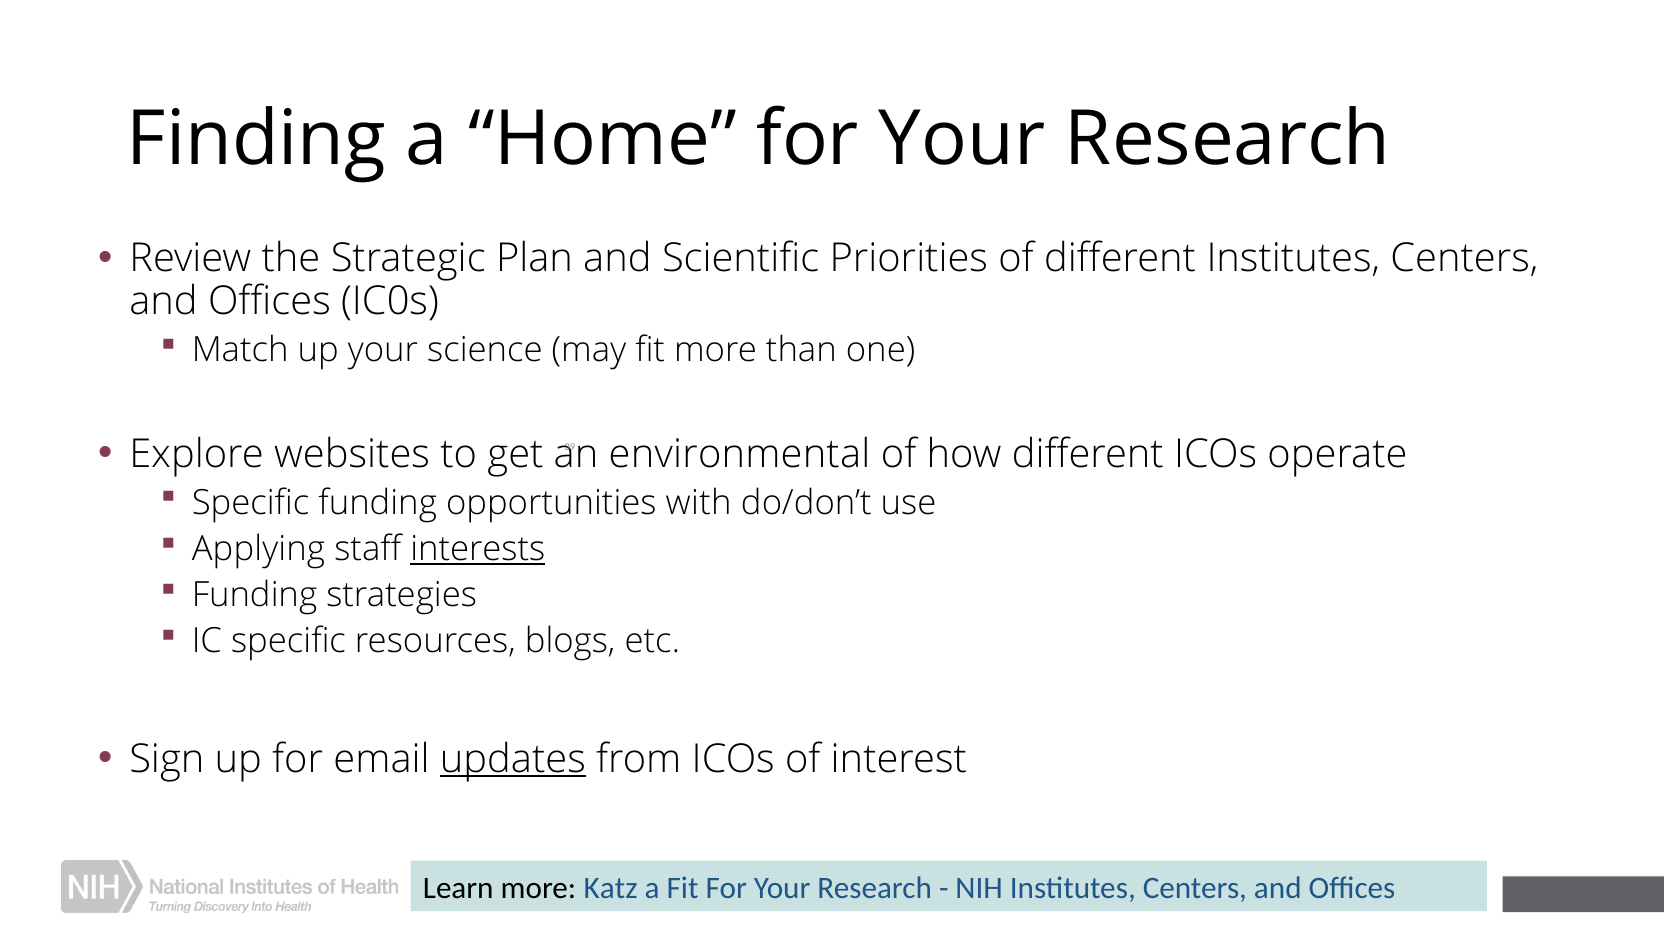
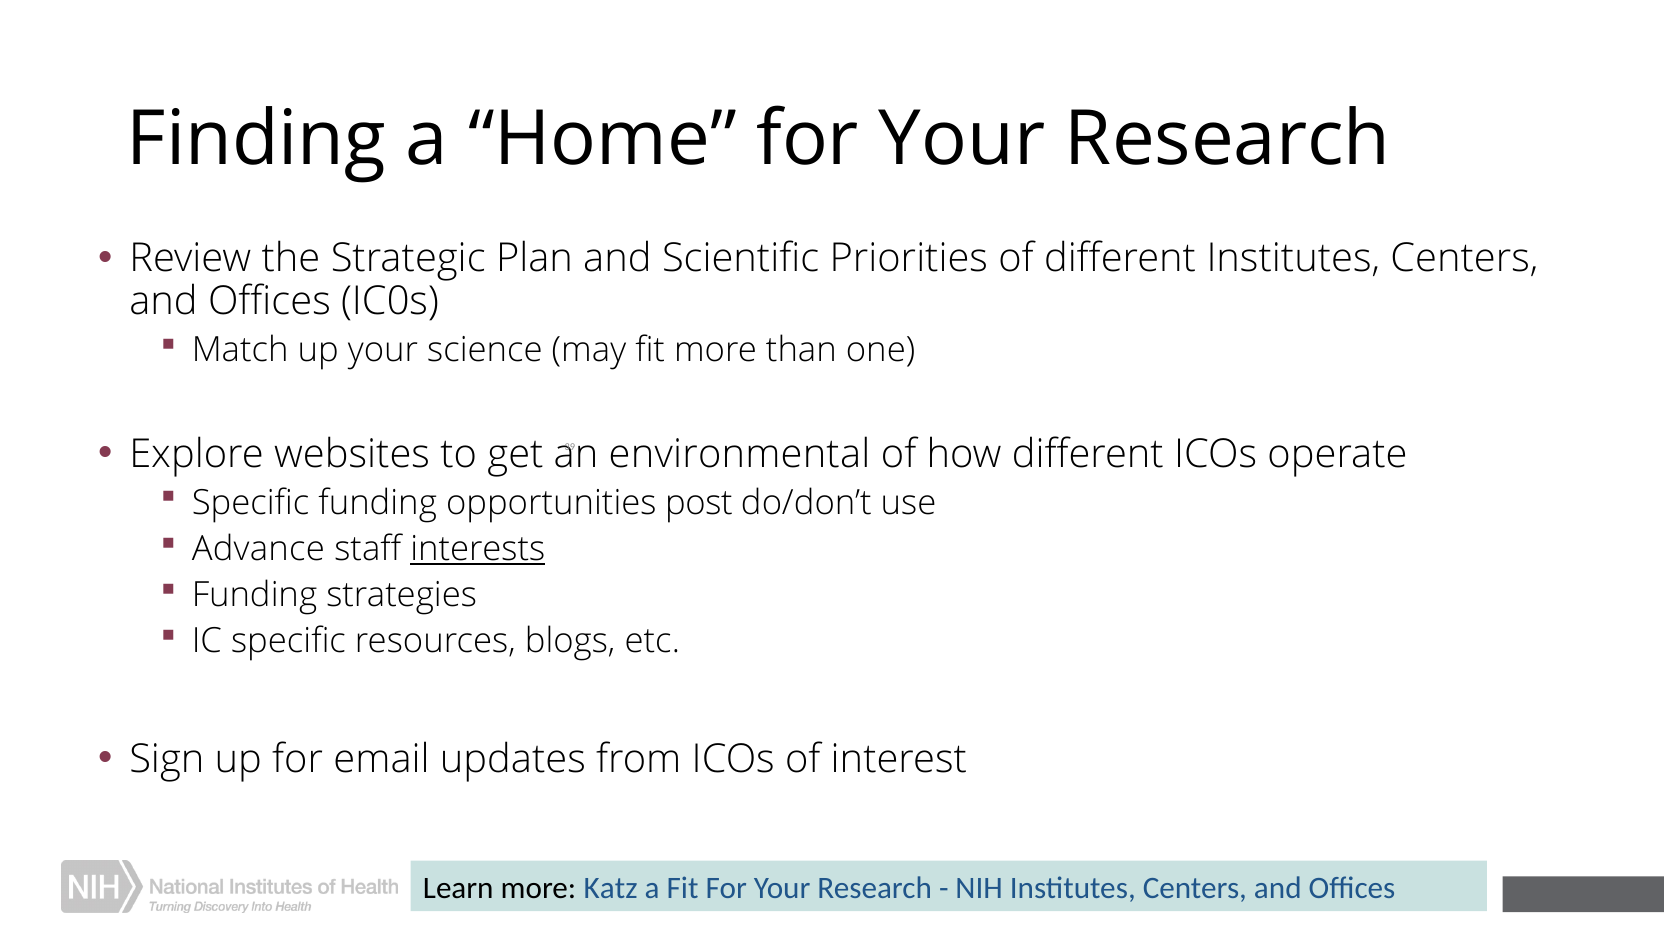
with: with -> post
Applying: Applying -> Advance
updates underline: present -> none
